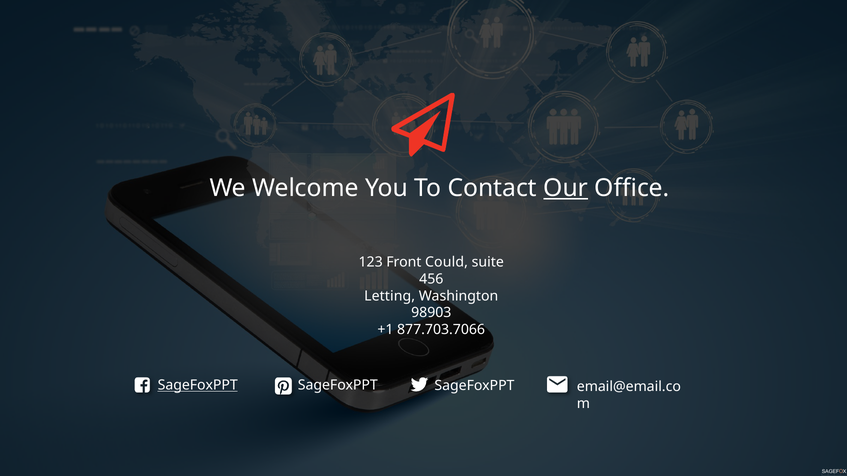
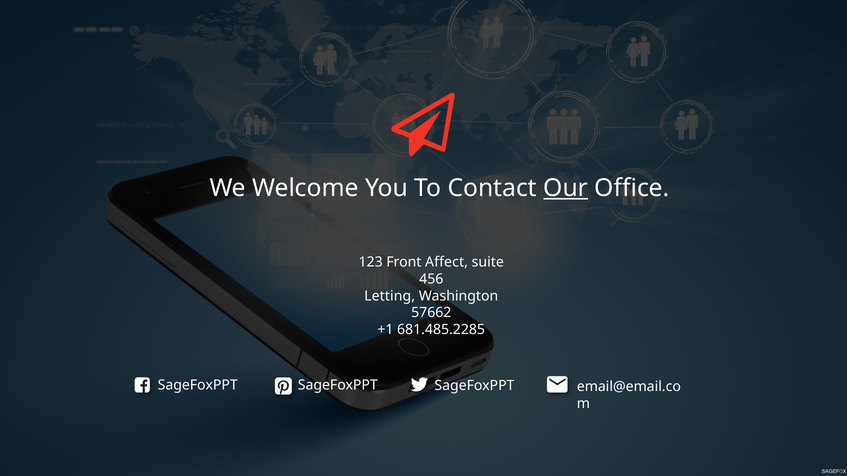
Could: Could -> Affect
98903: 98903 -> 57662
877.703.7066: 877.703.7066 -> 681.485.2285
SageFoxPPT at (198, 386) underline: present -> none
